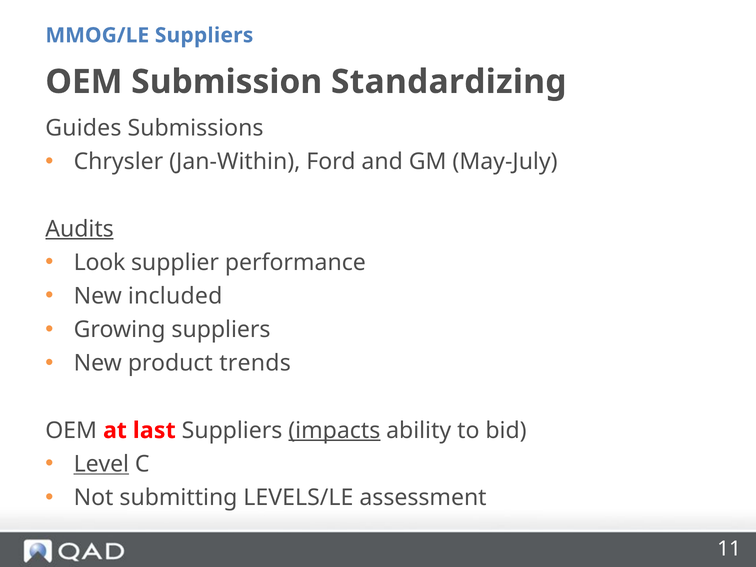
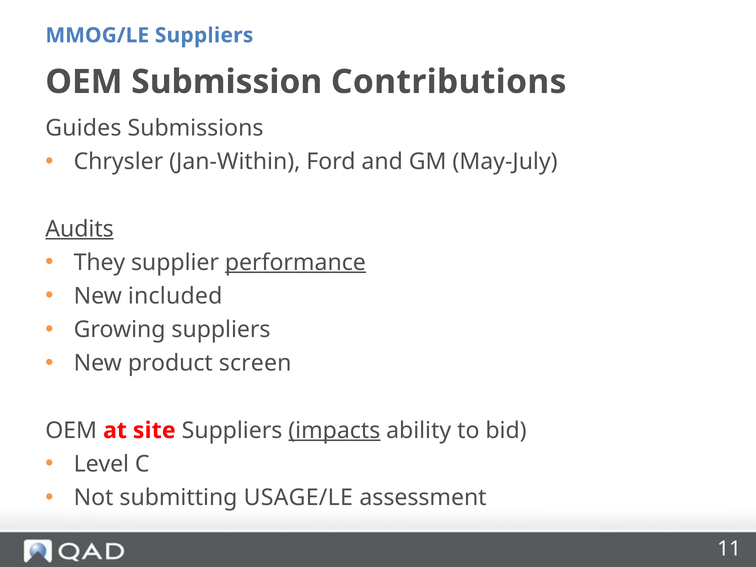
Standardizing: Standardizing -> Contributions
Look: Look -> They
performance underline: none -> present
trends: trends -> screen
last: last -> site
Level underline: present -> none
LEVELS/LE: LEVELS/LE -> USAGE/LE
